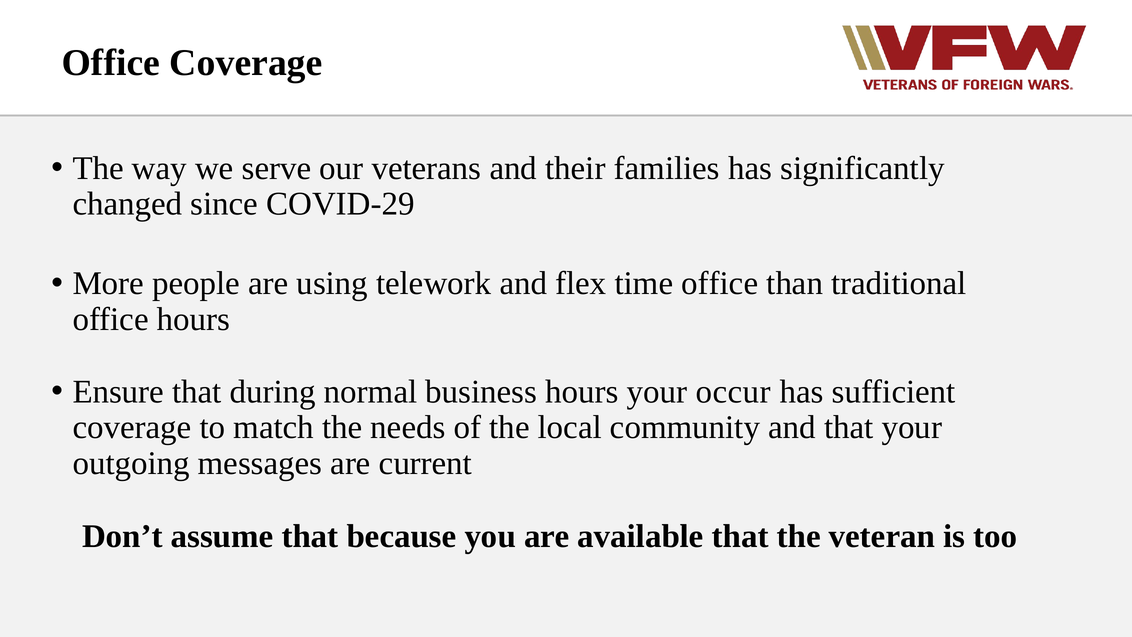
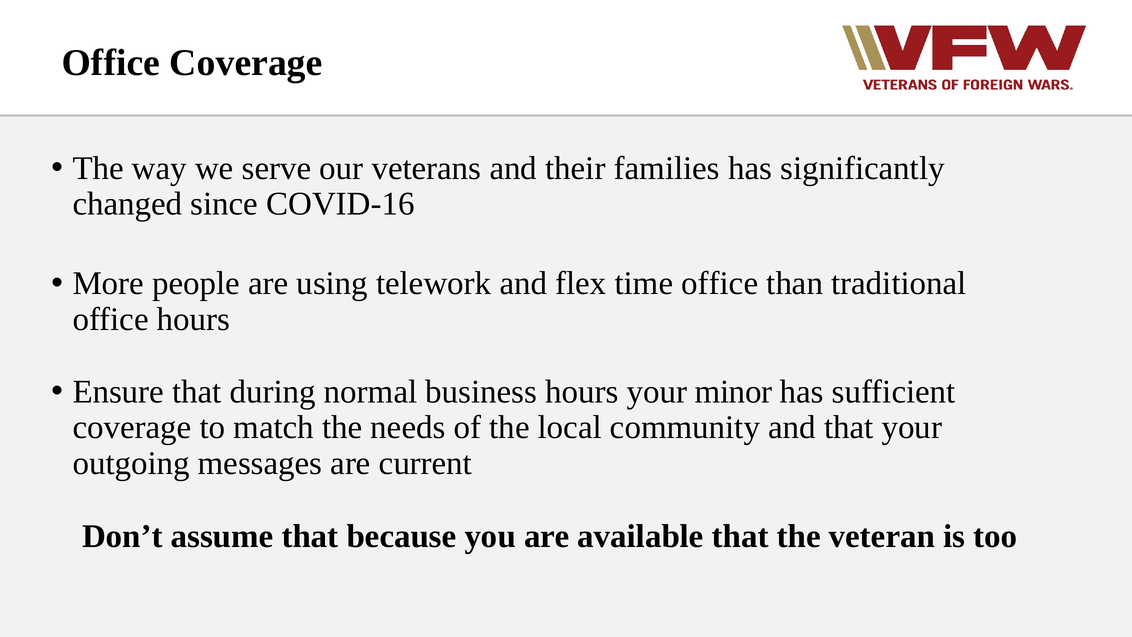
COVID-29: COVID-29 -> COVID-16
occur: occur -> minor
